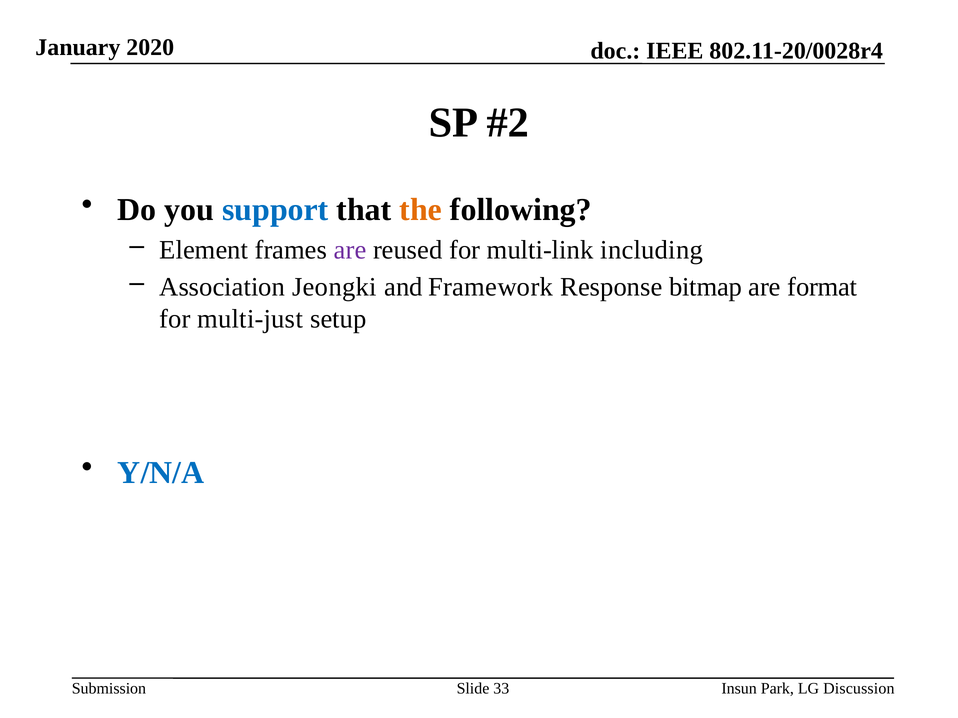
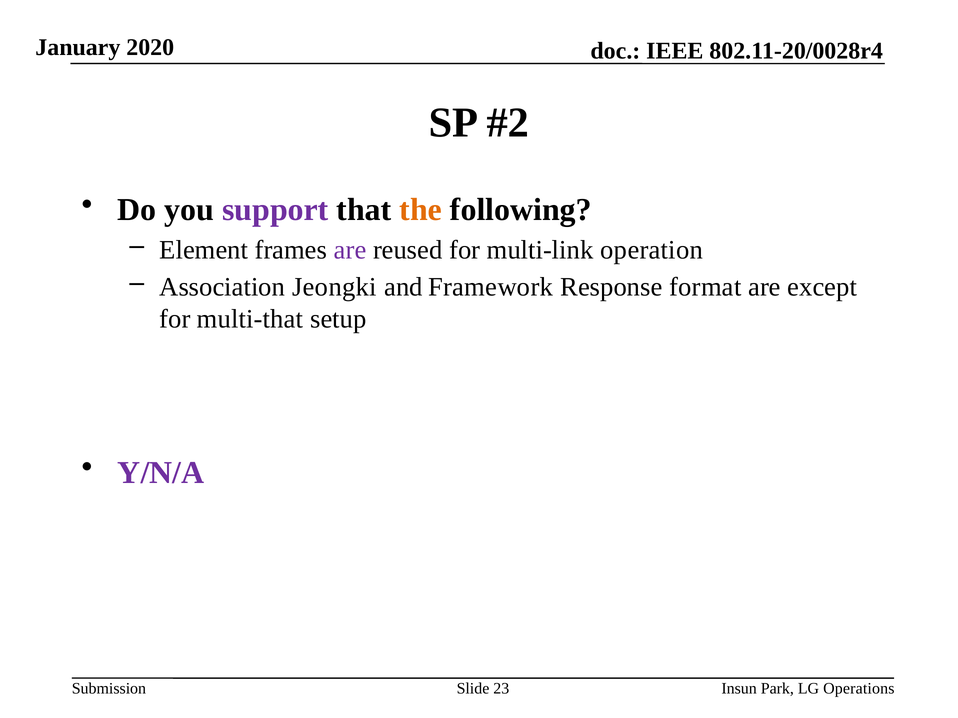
support colour: blue -> purple
including: including -> operation
bitmap: bitmap -> format
format: format -> except
multi-just: multi-just -> multi-that
Y/N/A colour: blue -> purple
33: 33 -> 23
Discussion: Discussion -> Operations
